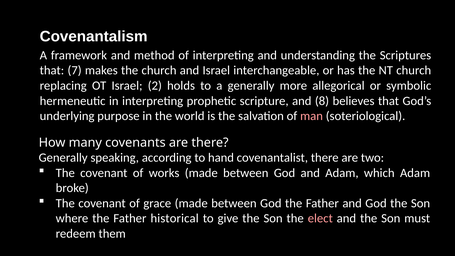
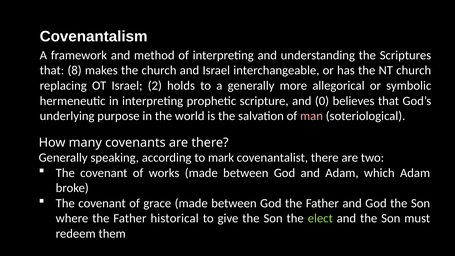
7: 7 -> 8
8: 8 -> 0
hand: hand -> mark
elect colour: pink -> light green
